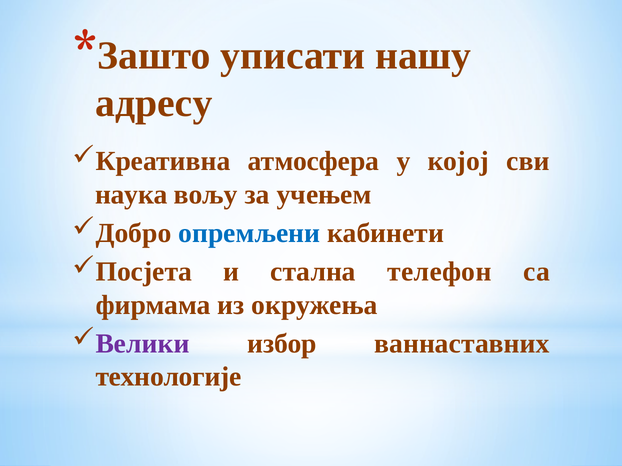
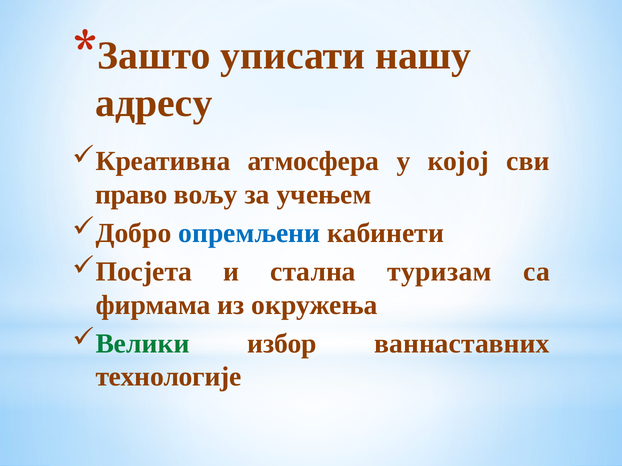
наука: наука -> право
телефон: телефон -> туризам
Велики colour: purple -> green
